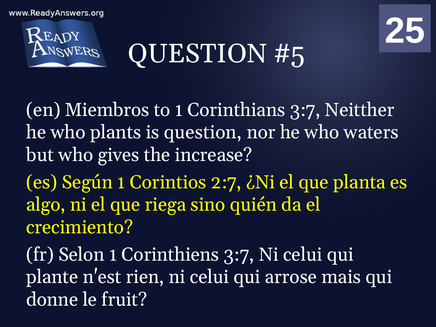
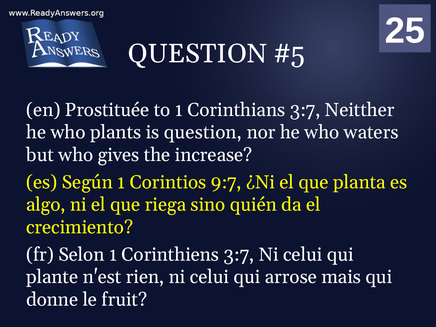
Miembros: Miembros -> Prostituée
2:7: 2:7 -> 9:7
